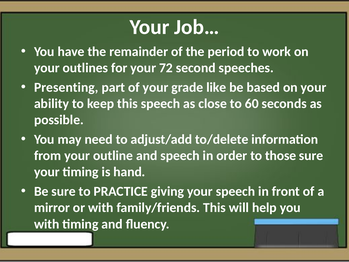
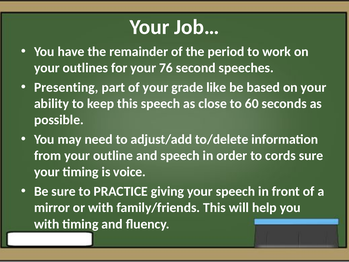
72: 72 -> 76
those: those -> cords
hand: hand -> voice
